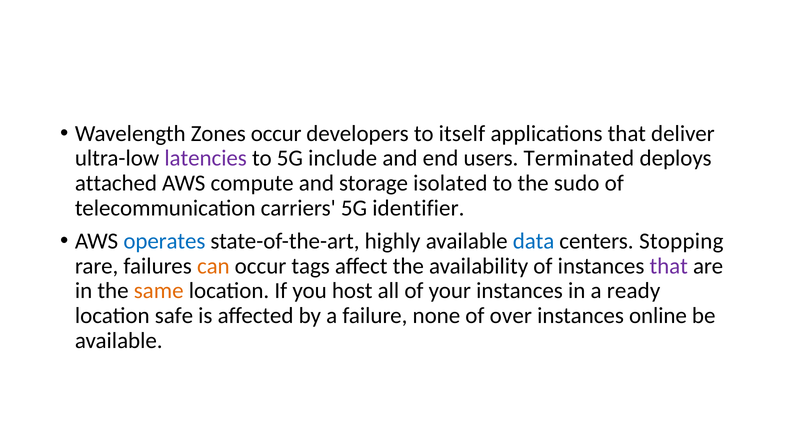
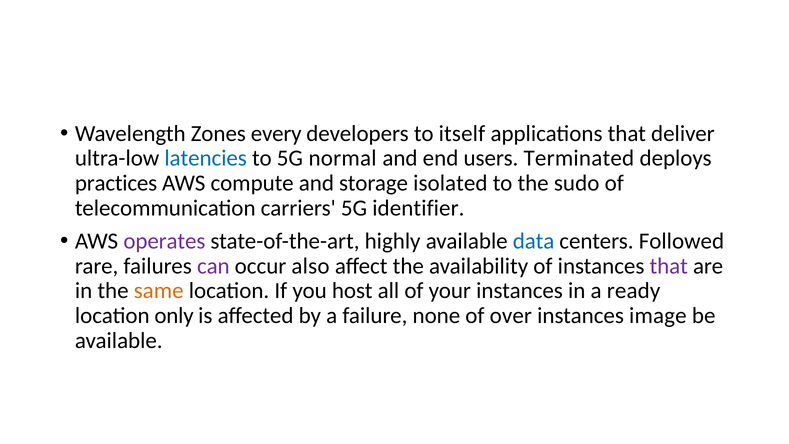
Zones occur: occur -> every
latencies colour: purple -> blue
include: include -> normal
attached: attached -> practices
operates colour: blue -> purple
Stopping: Stopping -> Followed
can colour: orange -> purple
tags: tags -> also
safe: safe -> only
online: online -> image
